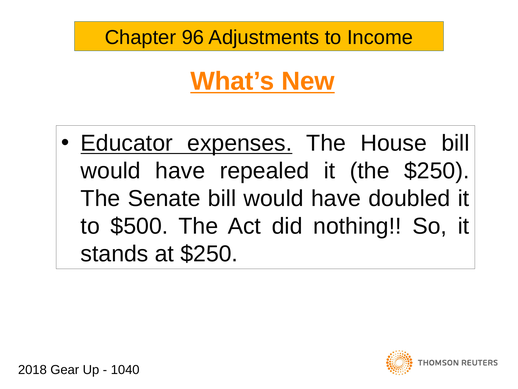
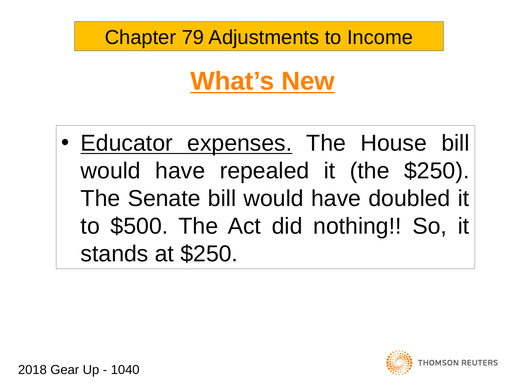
96: 96 -> 79
